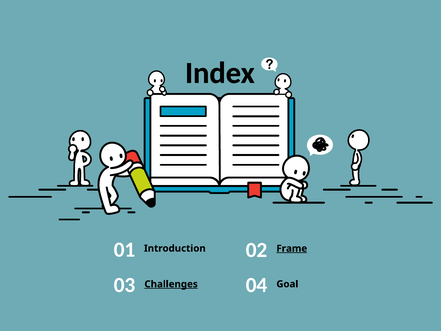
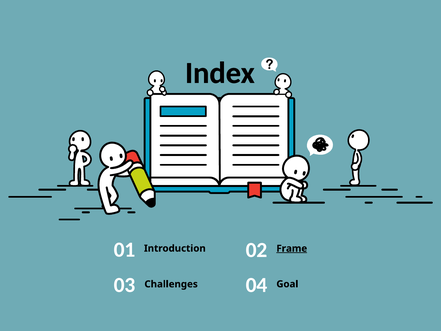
Challenges underline: present -> none
